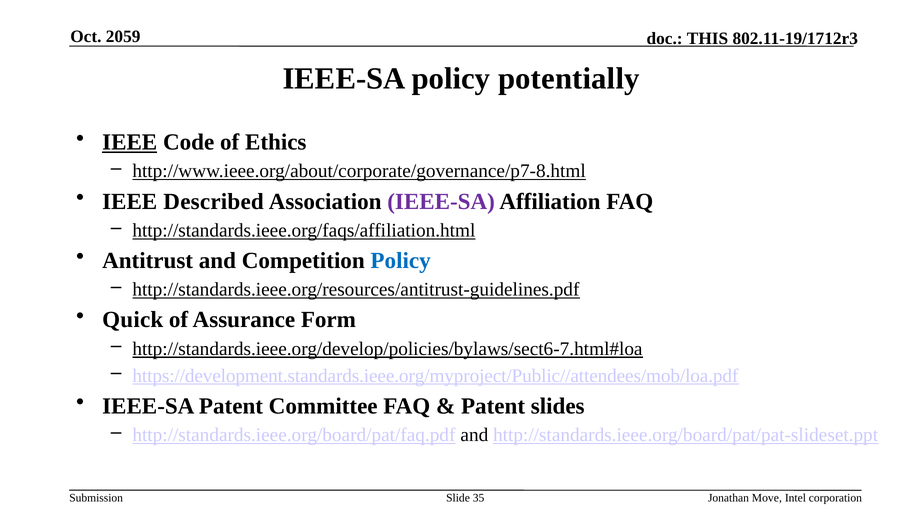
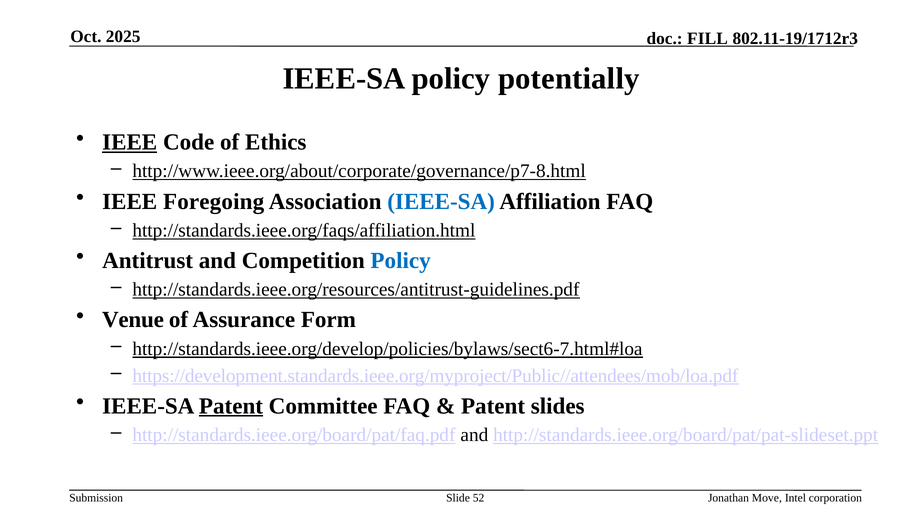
2059: 2059 -> 2025
THIS: THIS -> FILL
Described: Described -> Foregoing
IEEE-SA at (441, 201) colour: purple -> blue
Quick: Quick -> Venue
Patent at (231, 406) underline: none -> present
35: 35 -> 52
